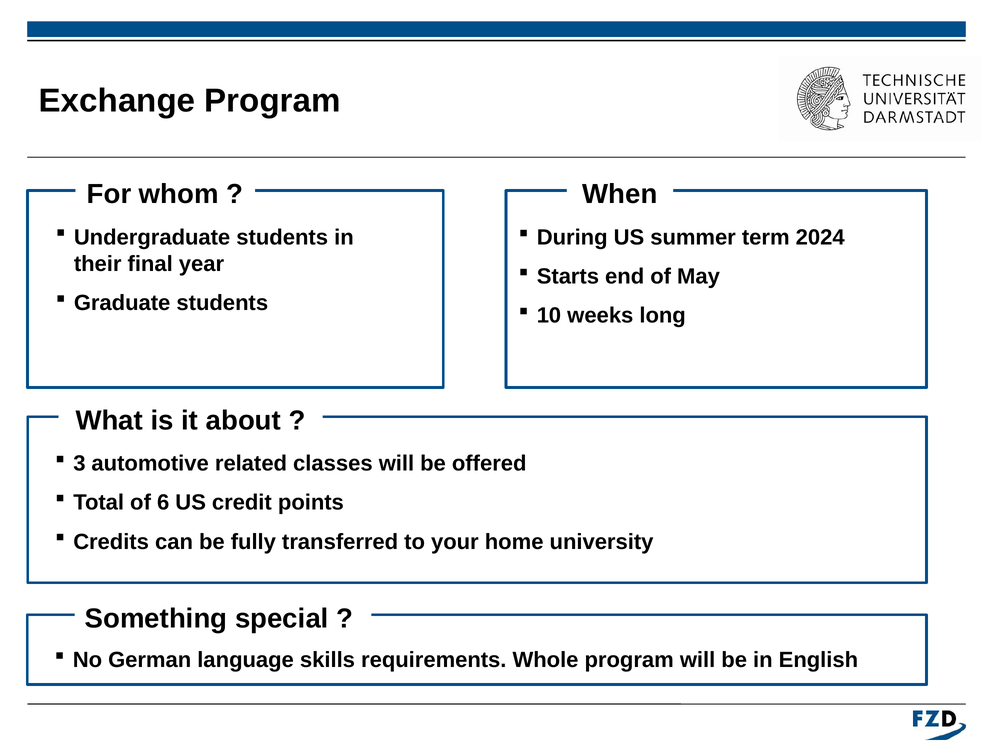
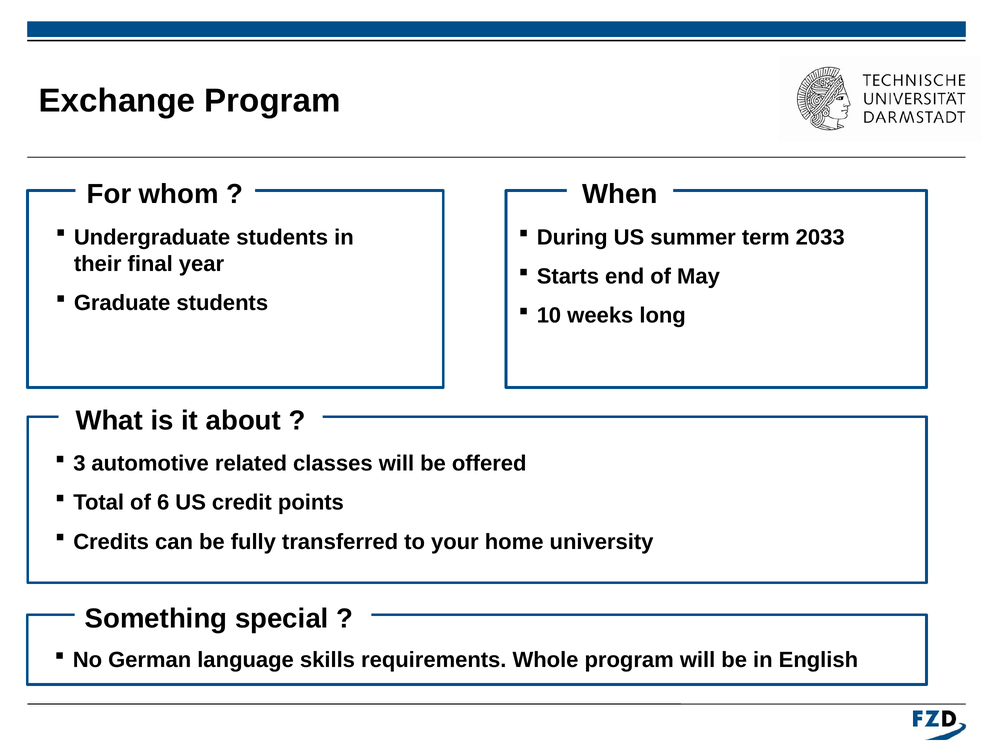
2024: 2024 -> 2033
